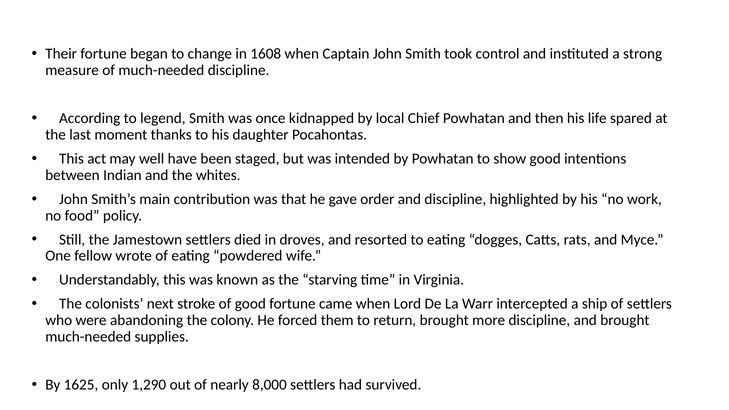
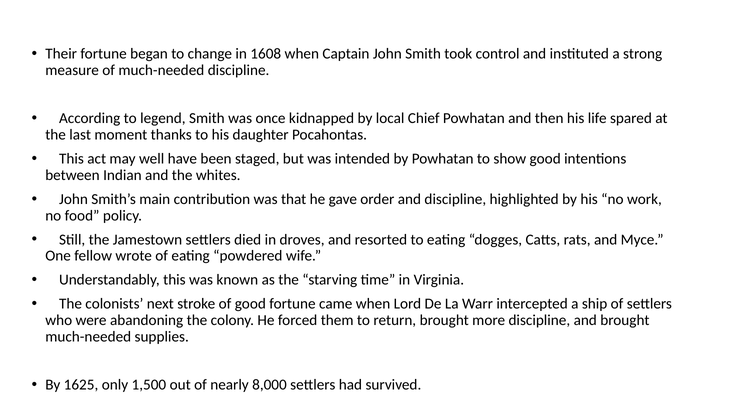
1,290: 1,290 -> 1,500
